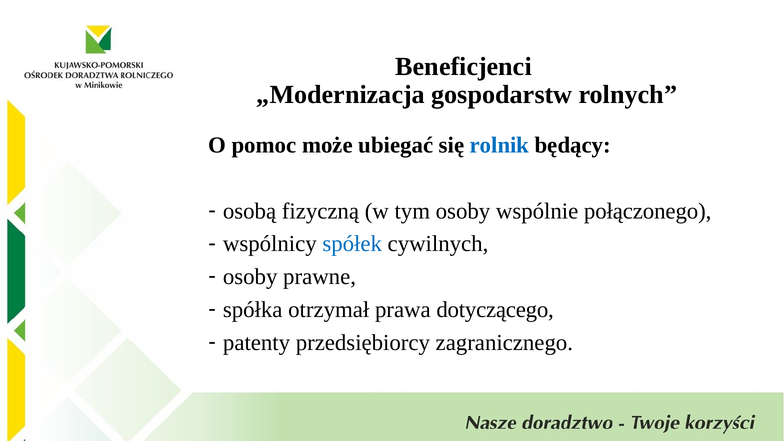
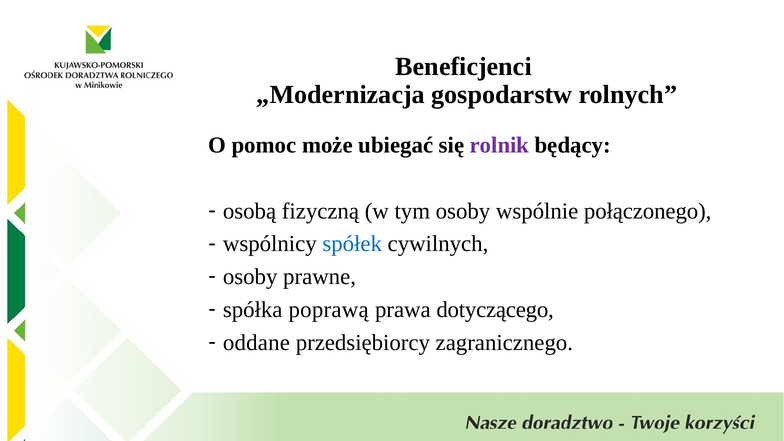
rolnik colour: blue -> purple
otrzymał: otrzymał -> poprawą
patenty: patenty -> oddane
